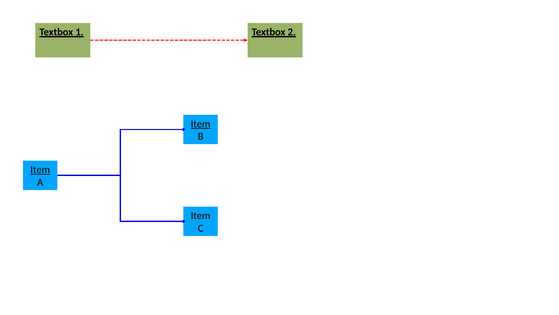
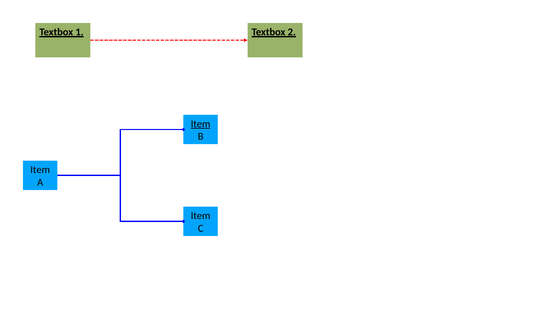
Item at (40, 170) underline: present -> none
